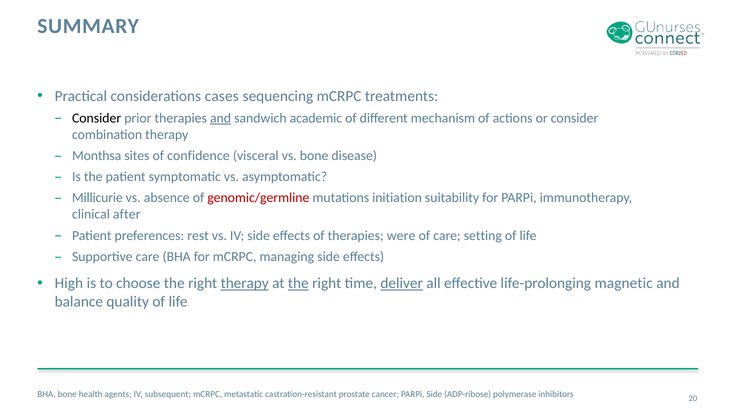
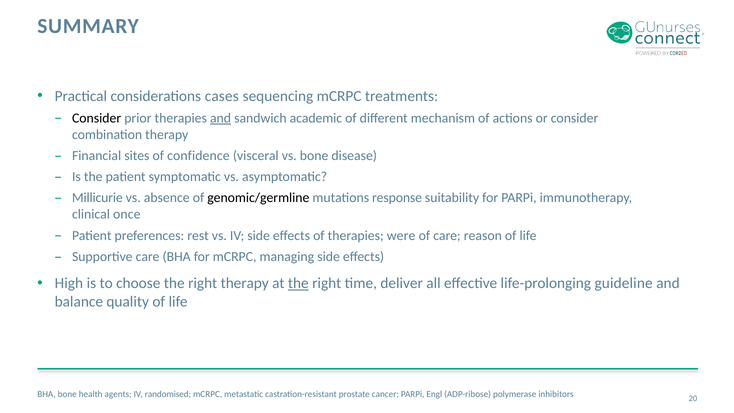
Monthsa: Monthsa -> Financial
genomic/germline colour: red -> black
initiation: initiation -> response
after: after -> once
setting: setting -> reason
therapy at (245, 283) underline: present -> none
deliver underline: present -> none
magnetic: magnetic -> guideline
subsequent: subsequent -> randomised
PARPi Side: Side -> Engl
